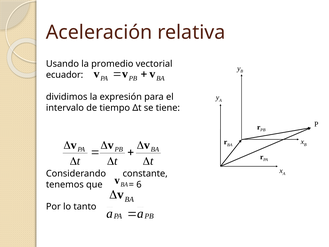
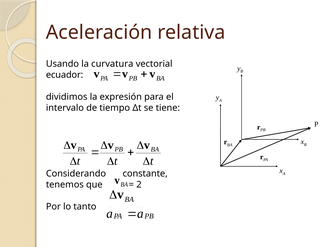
promedio: promedio -> curvatura
6: 6 -> 2
